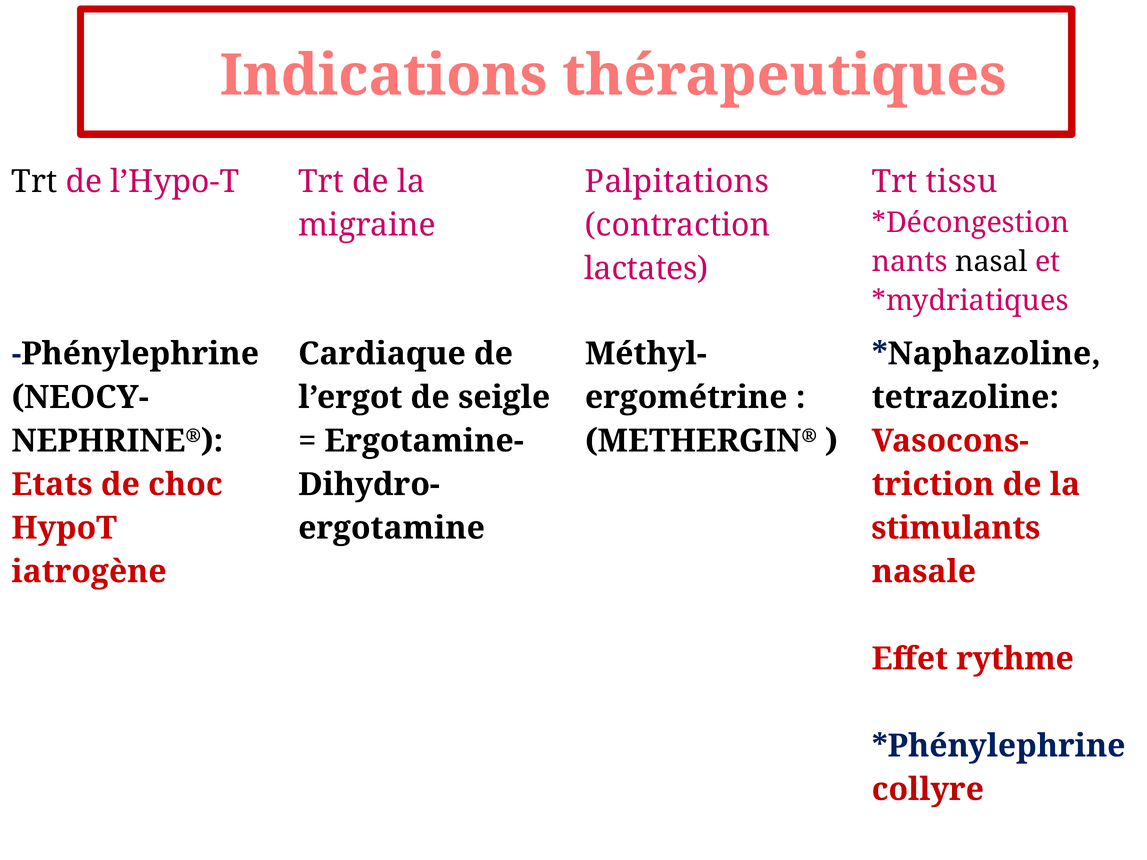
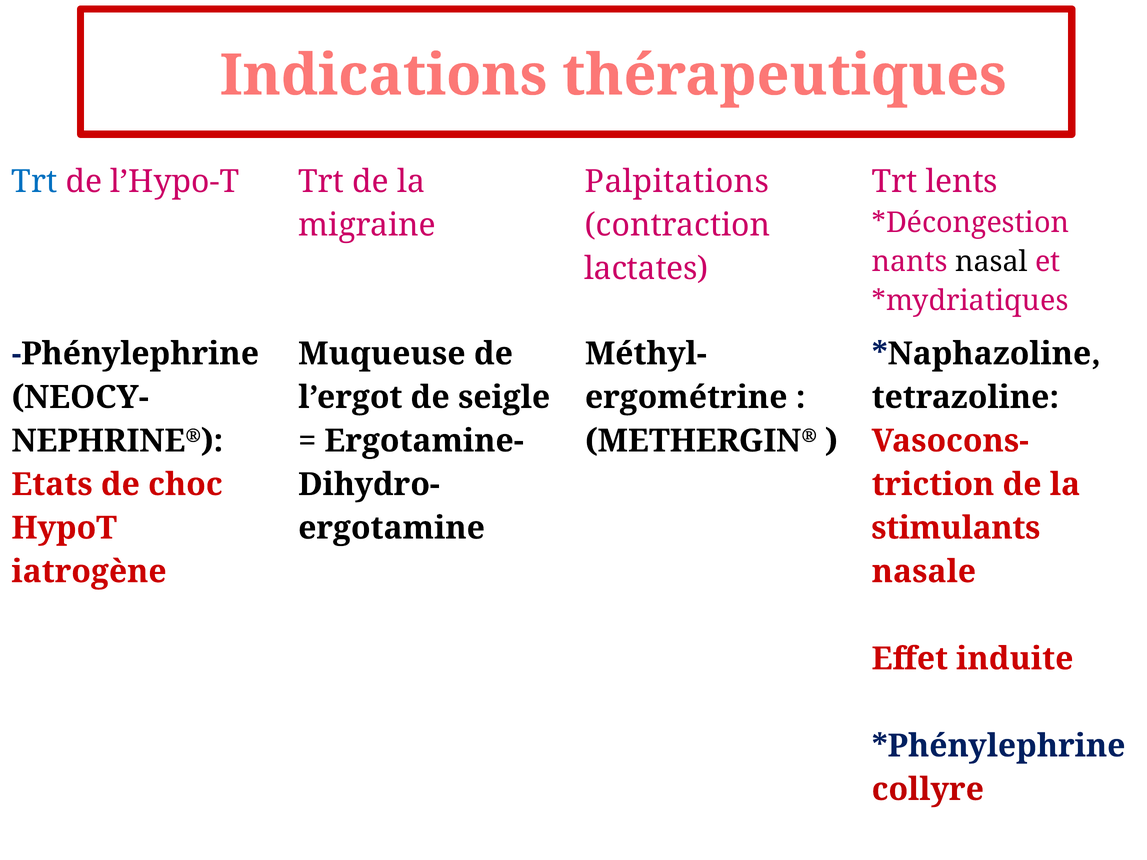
Trt at (34, 182) colour: black -> blue
tissu: tissu -> lents
Cardiaque: Cardiaque -> Muqueuse
rythme: rythme -> induite
